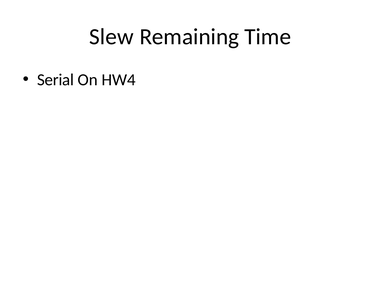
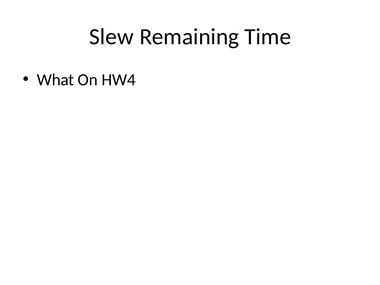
Serial: Serial -> What
